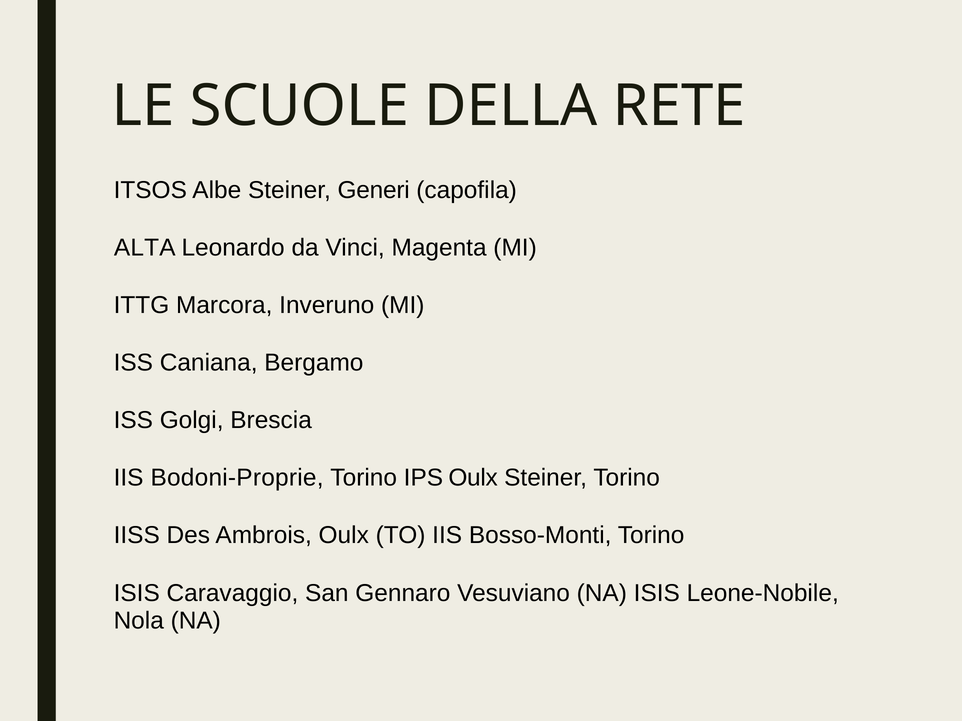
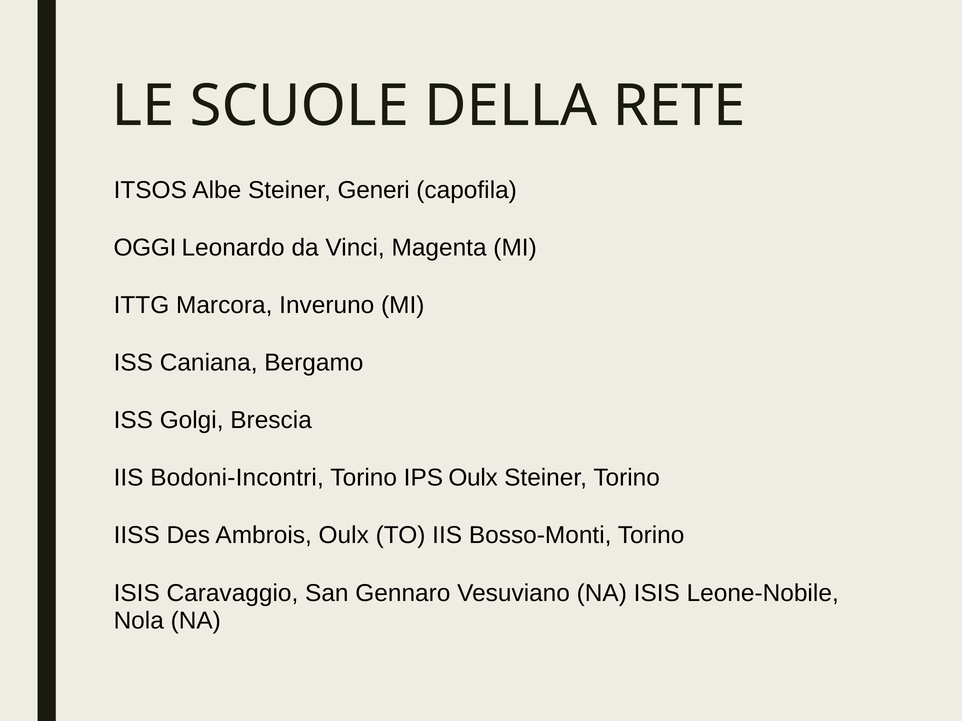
ALTA: ALTA -> OGGI
Bodoni-Proprie: Bodoni-Proprie -> Bodoni-Incontri
